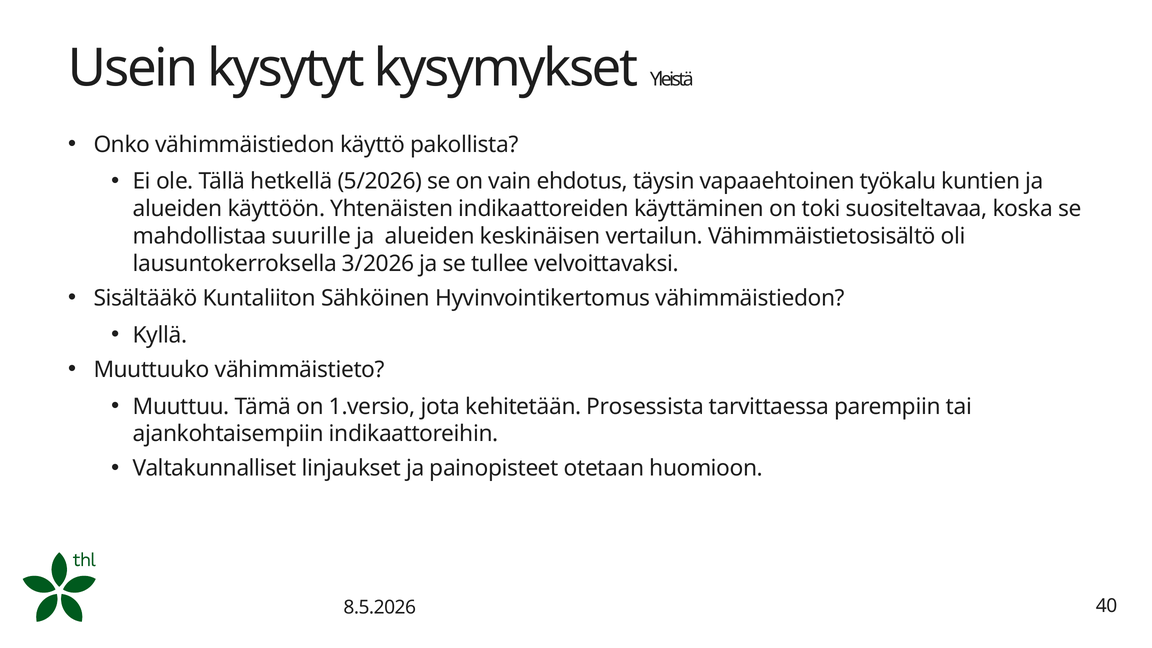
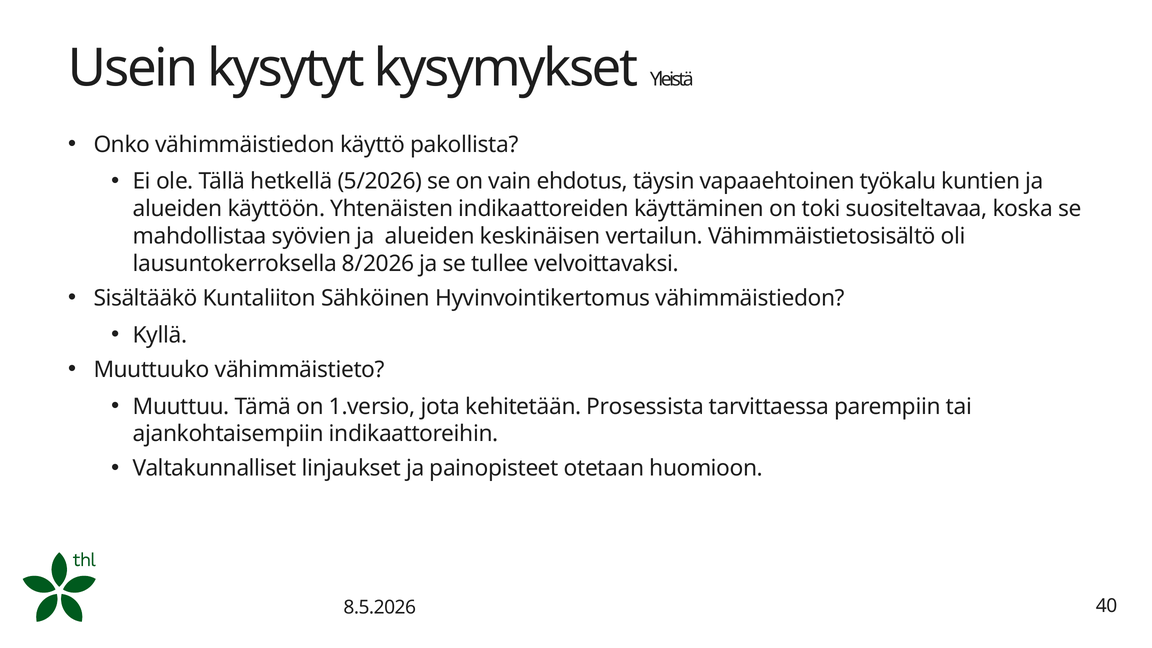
suurille: suurille -> syövien
3/2026: 3/2026 -> 8/2026
